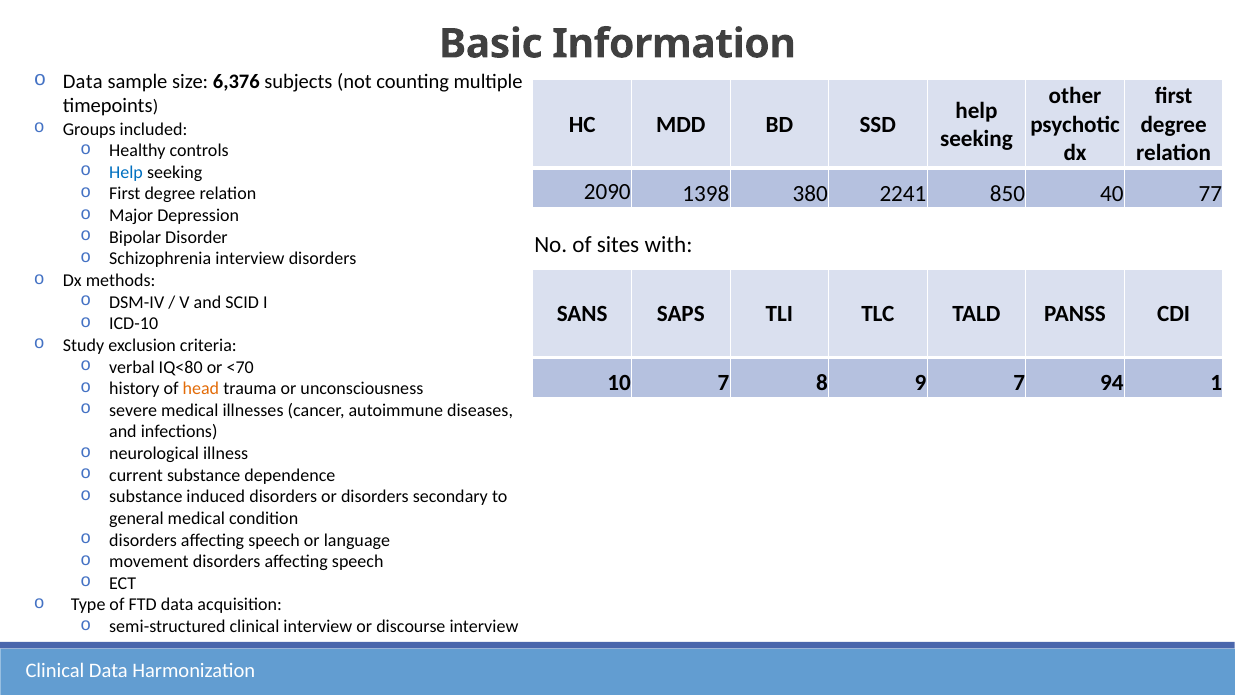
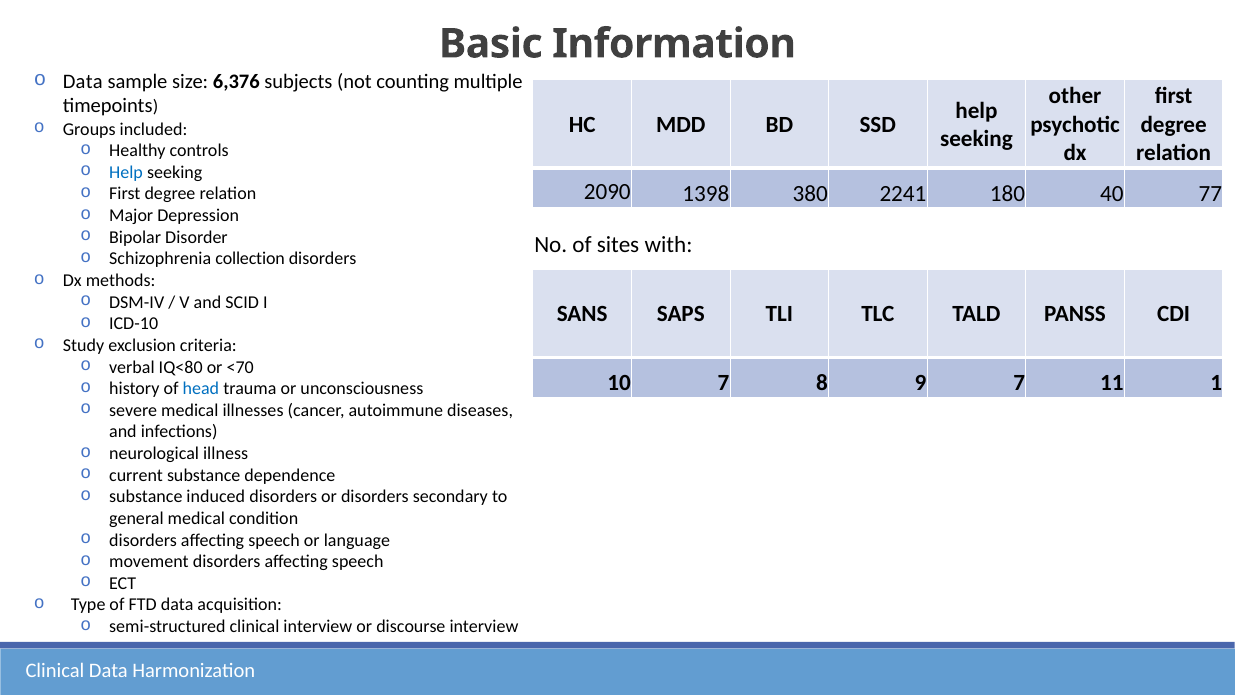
850: 850 -> 180
Schizophrenia interview: interview -> collection
94: 94 -> 11
head colour: orange -> blue
